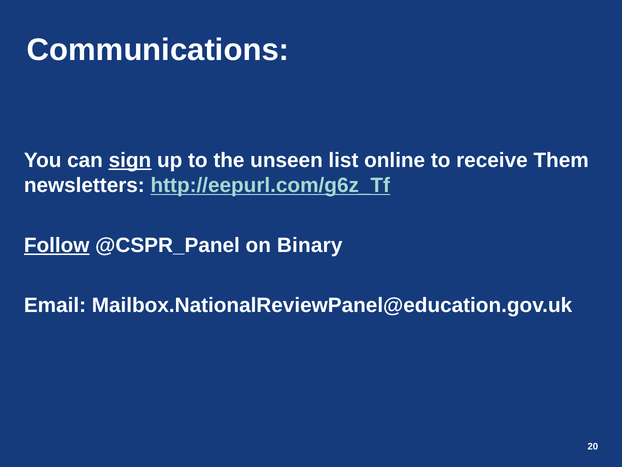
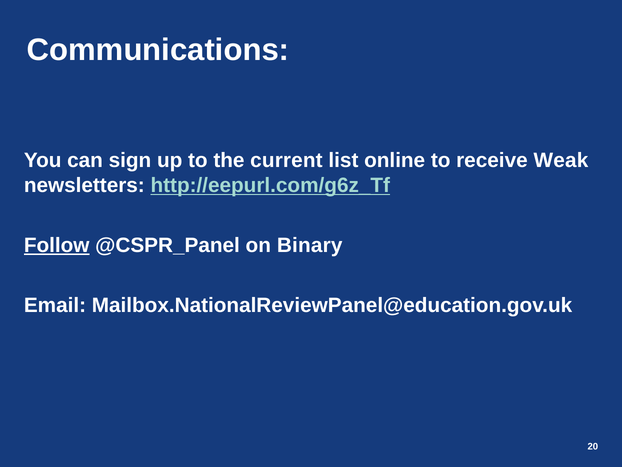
sign underline: present -> none
unseen: unseen -> current
Them: Them -> Weak
